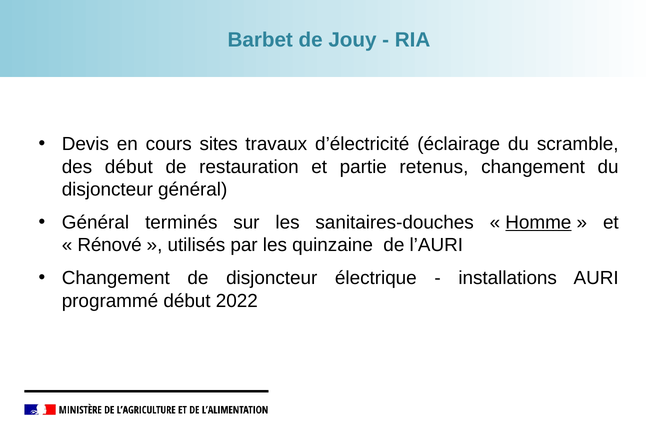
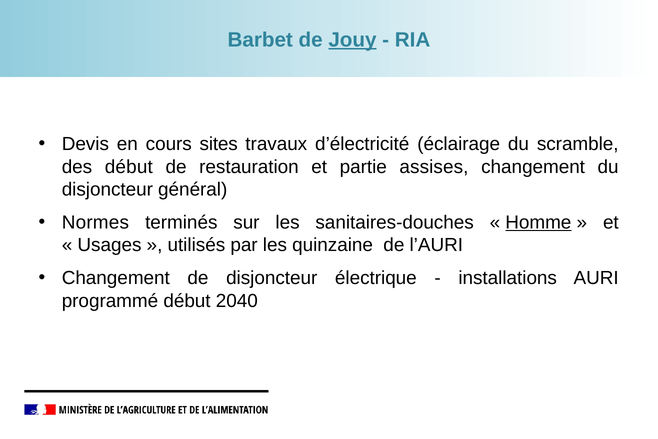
Jouy underline: none -> present
retenus: retenus -> assises
Général at (95, 222): Général -> Normes
Rénové: Rénové -> Usages
2022: 2022 -> 2040
